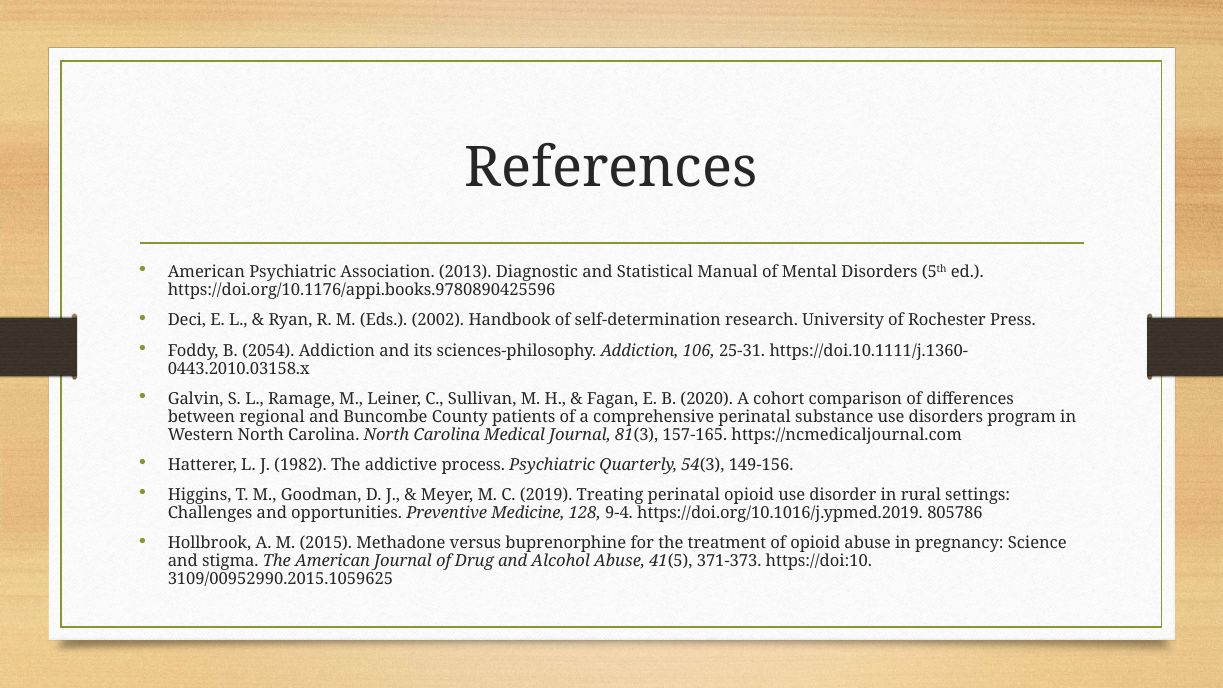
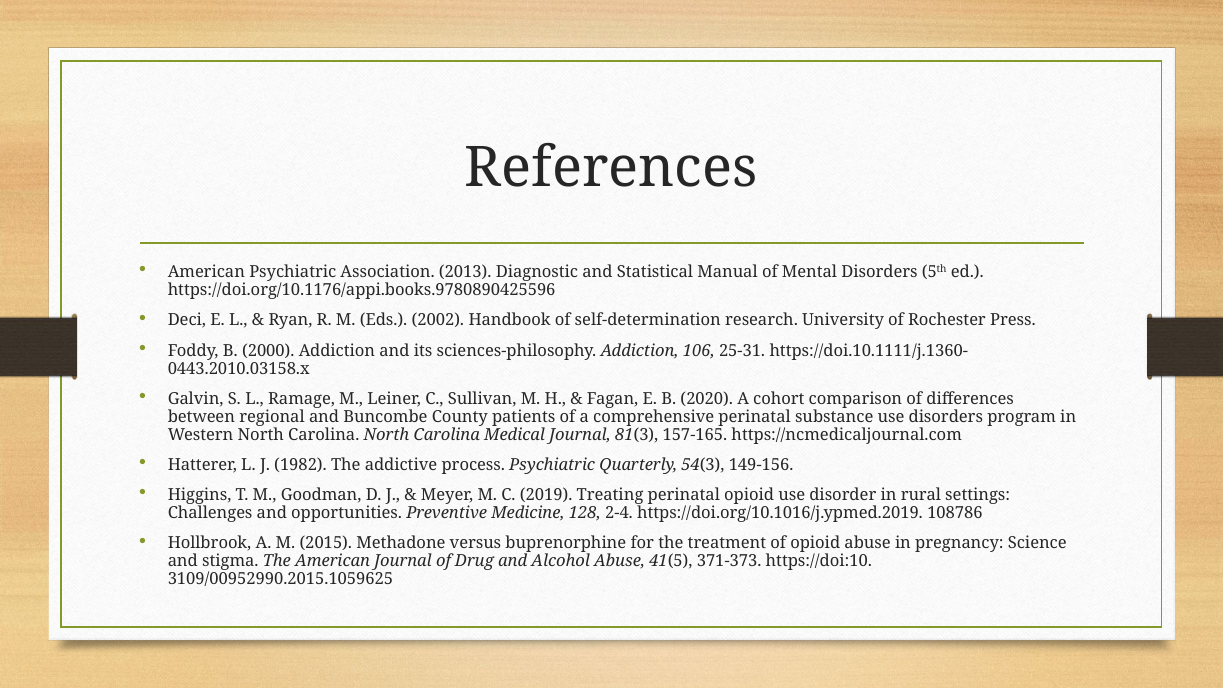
2054: 2054 -> 2000
9-4: 9-4 -> 2-4
805786: 805786 -> 108786
